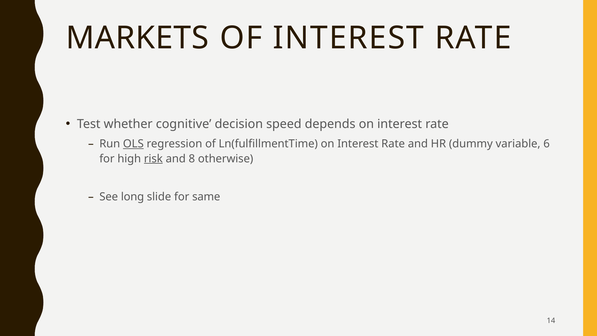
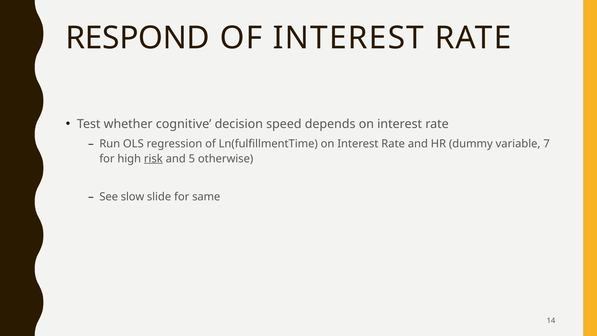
MARKETS: MARKETS -> RESPOND
OLS underline: present -> none
6: 6 -> 7
8: 8 -> 5
long: long -> slow
